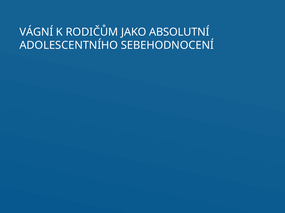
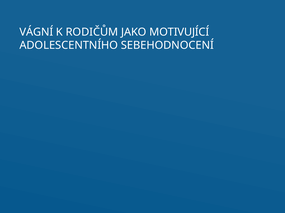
ABSOLUTNÍ: ABSOLUTNÍ -> MOTIVUJÍCÍ
